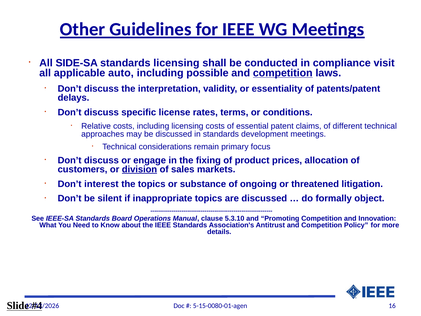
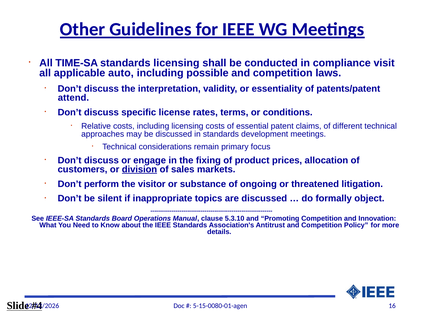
SIDE-SA: SIDE-SA -> TIME-SA
competition at (283, 73) underline: present -> none
delays: delays -> attend
interest: interest -> perform
the topics: topics -> visitor
